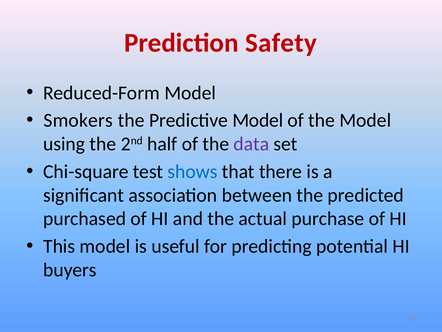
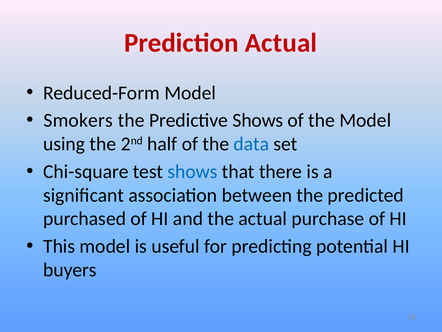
Prediction Safety: Safety -> Actual
Predictive Model: Model -> Shows
data colour: purple -> blue
